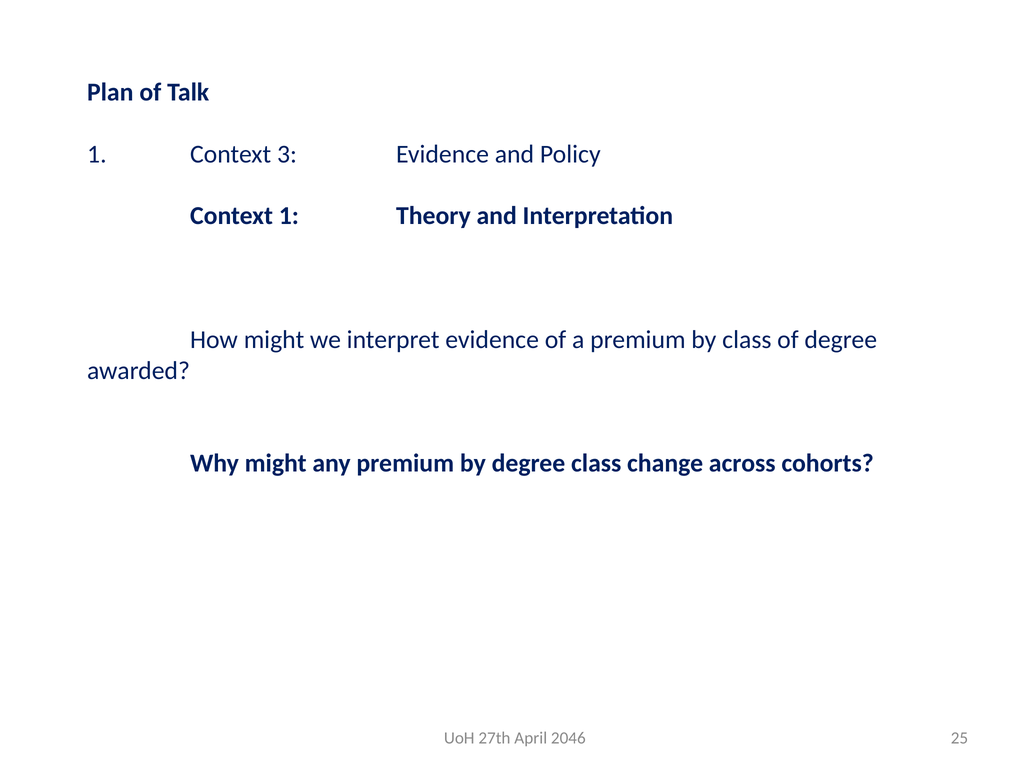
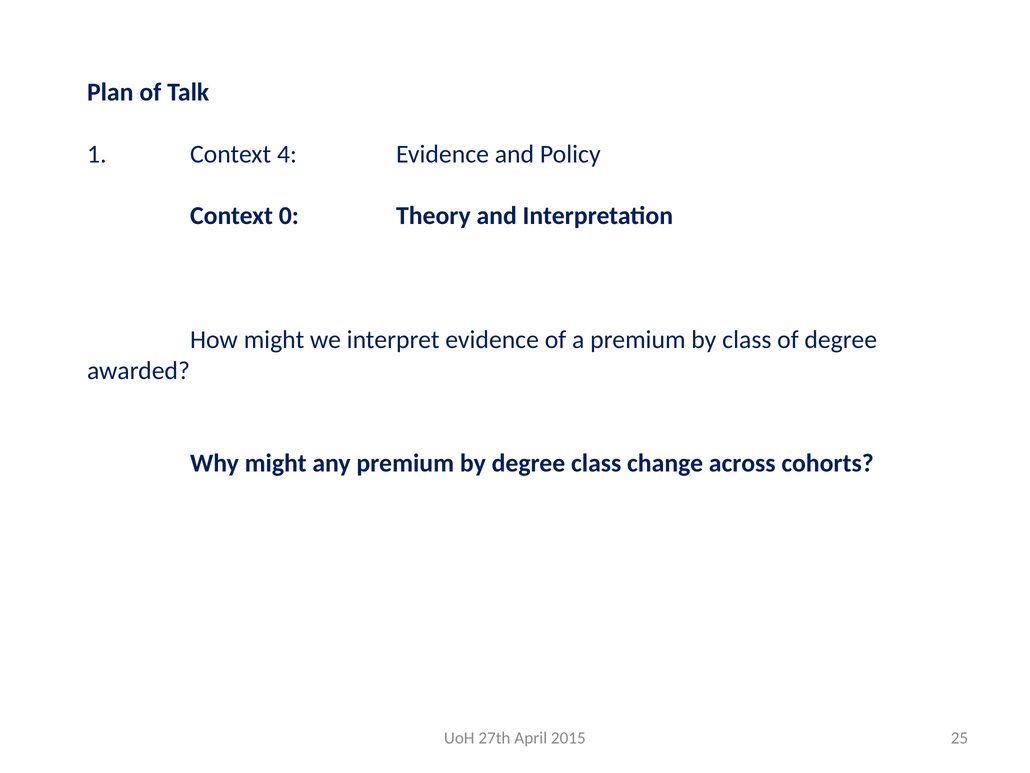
3: 3 -> 4
Context 1: 1 -> 0
2046: 2046 -> 2015
